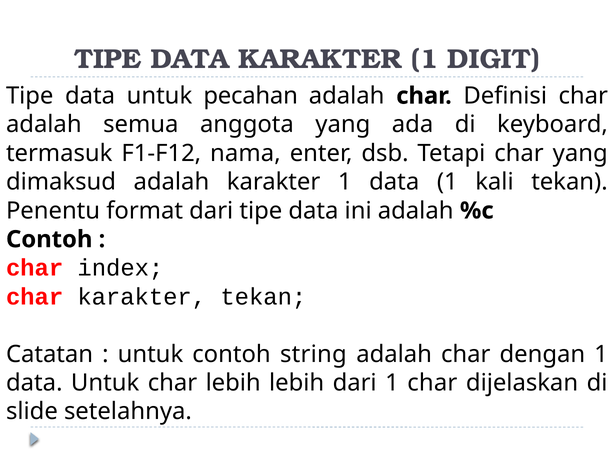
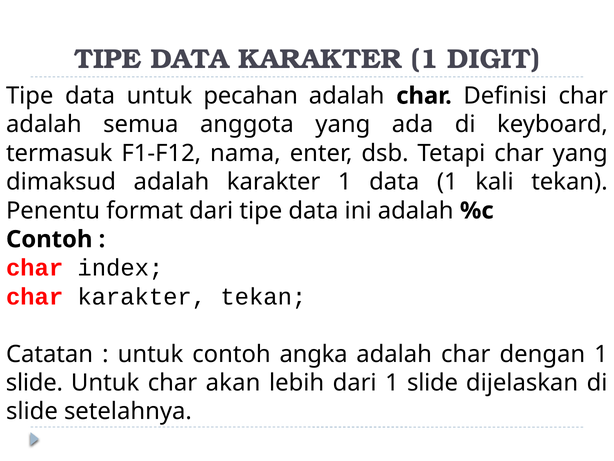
string: string -> angka
data at (34, 382): data -> slide
char lebih: lebih -> akan
dari 1 char: char -> slide
